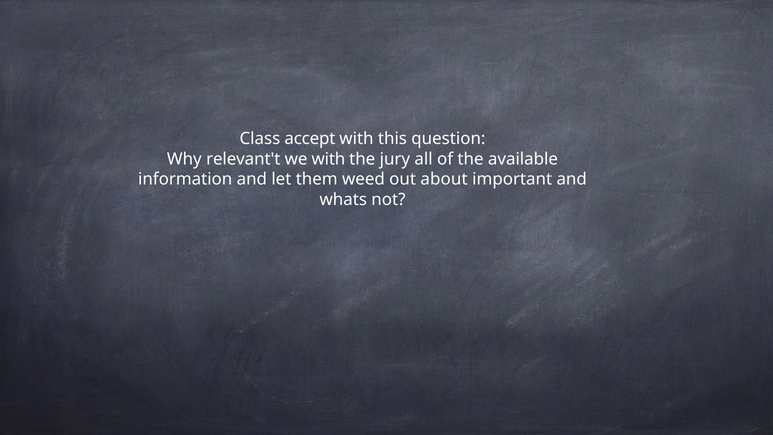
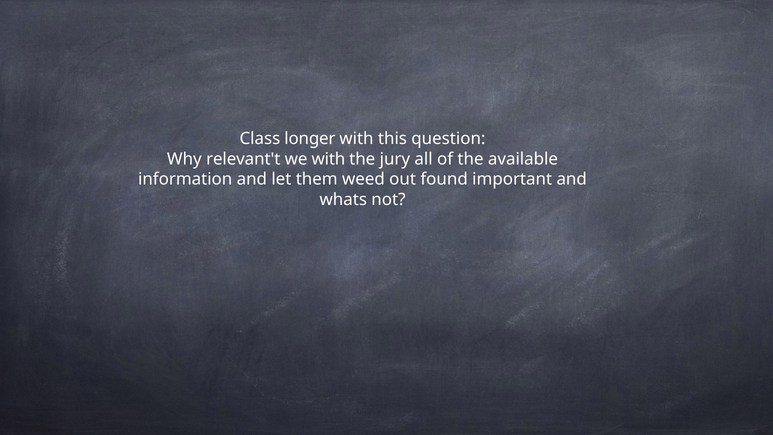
accept: accept -> longer
about: about -> found
